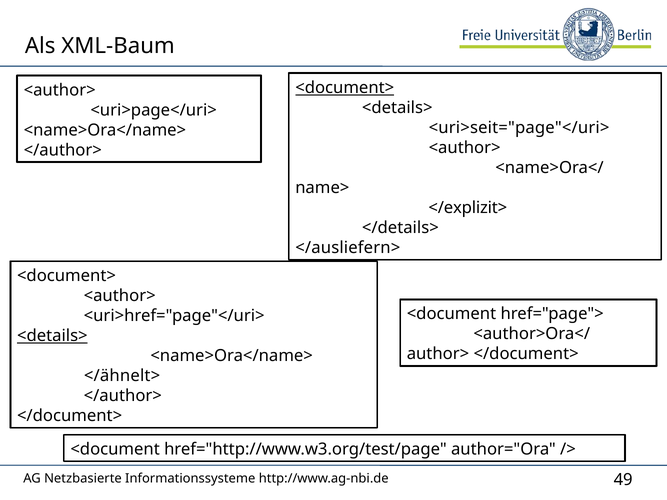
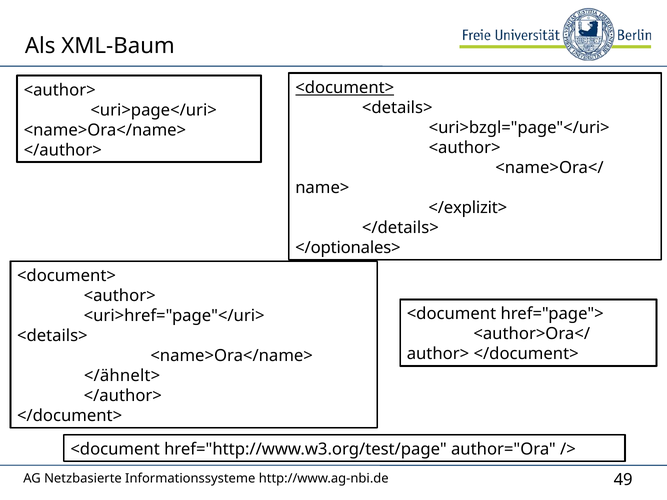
<uri>seit="page"</uri>: <uri>seit="page"</uri> -> <uri>bzgl="page"</uri>
</ausliefern>: </ausliefern> -> </optionales>
<details> at (52, 336) underline: present -> none
